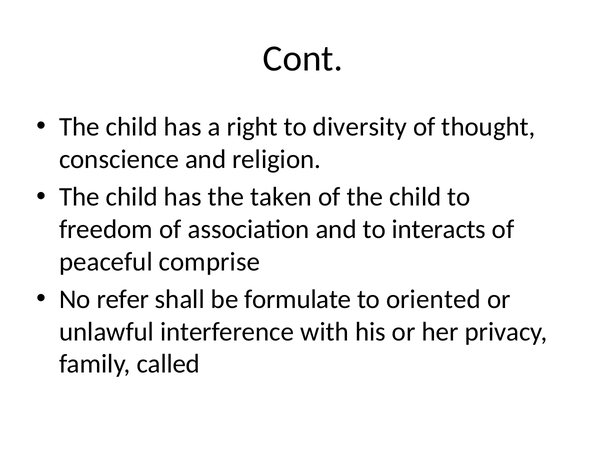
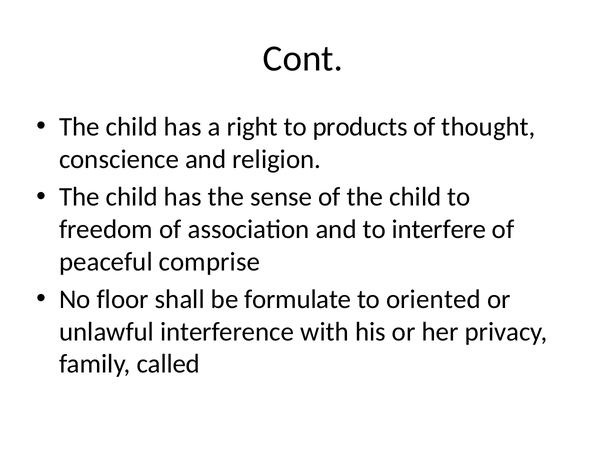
diversity: diversity -> products
taken: taken -> sense
interacts: interacts -> interfere
refer: refer -> floor
